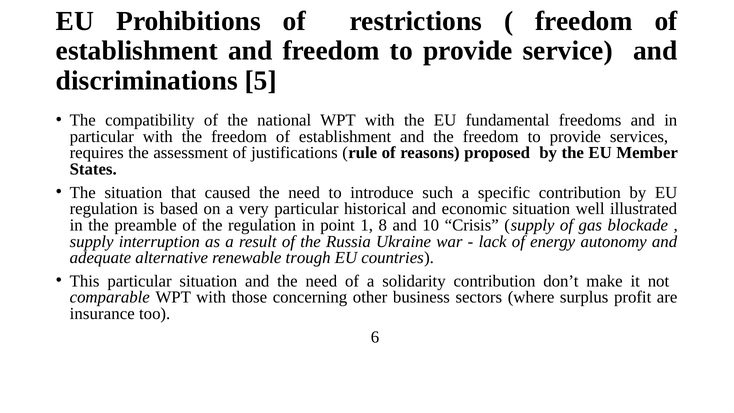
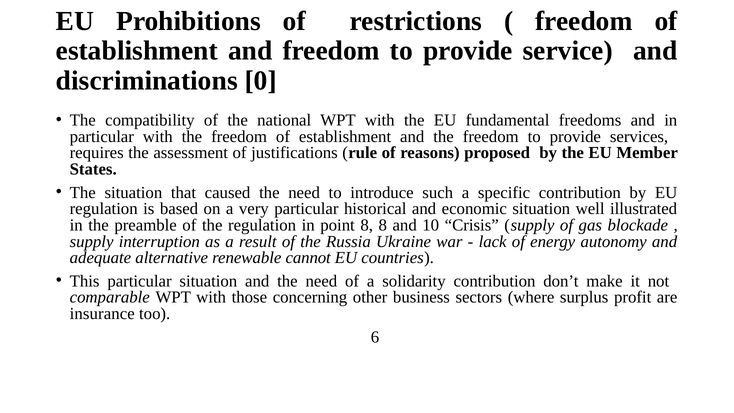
5: 5 -> 0
point 1: 1 -> 8
trough: trough -> cannot
